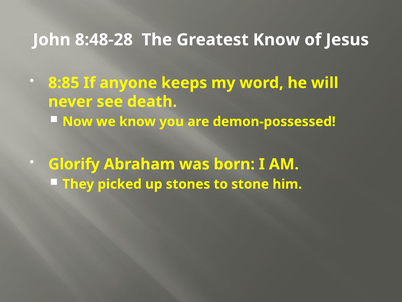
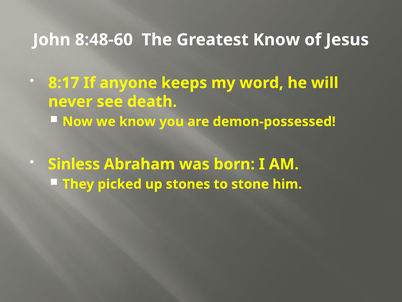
8:48-28: 8:48-28 -> 8:48-60
8:85: 8:85 -> 8:17
Glorify: Glorify -> Sinless
